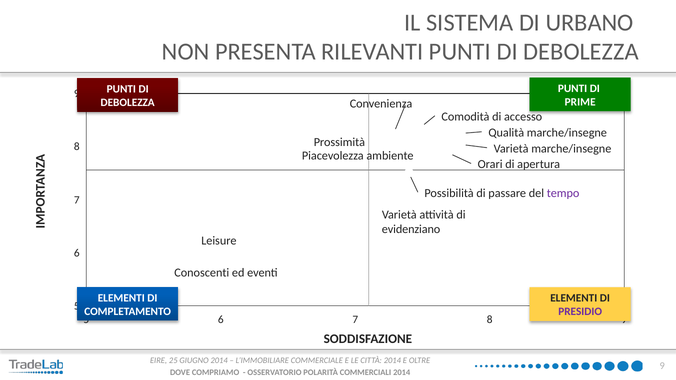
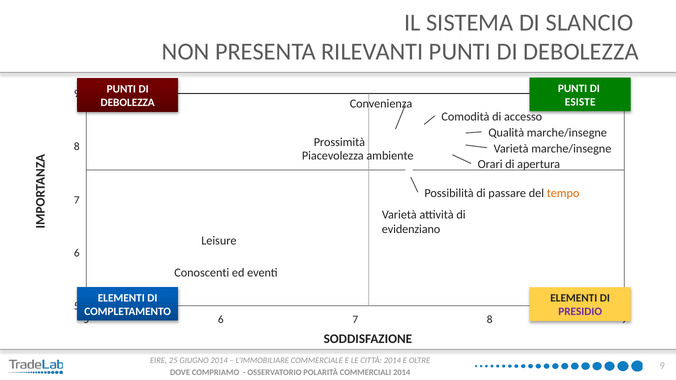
URBANO: URBANO -> SLANCIO
PRIME: PRIME -> ESISTE
tempo colour: purple -> orange
